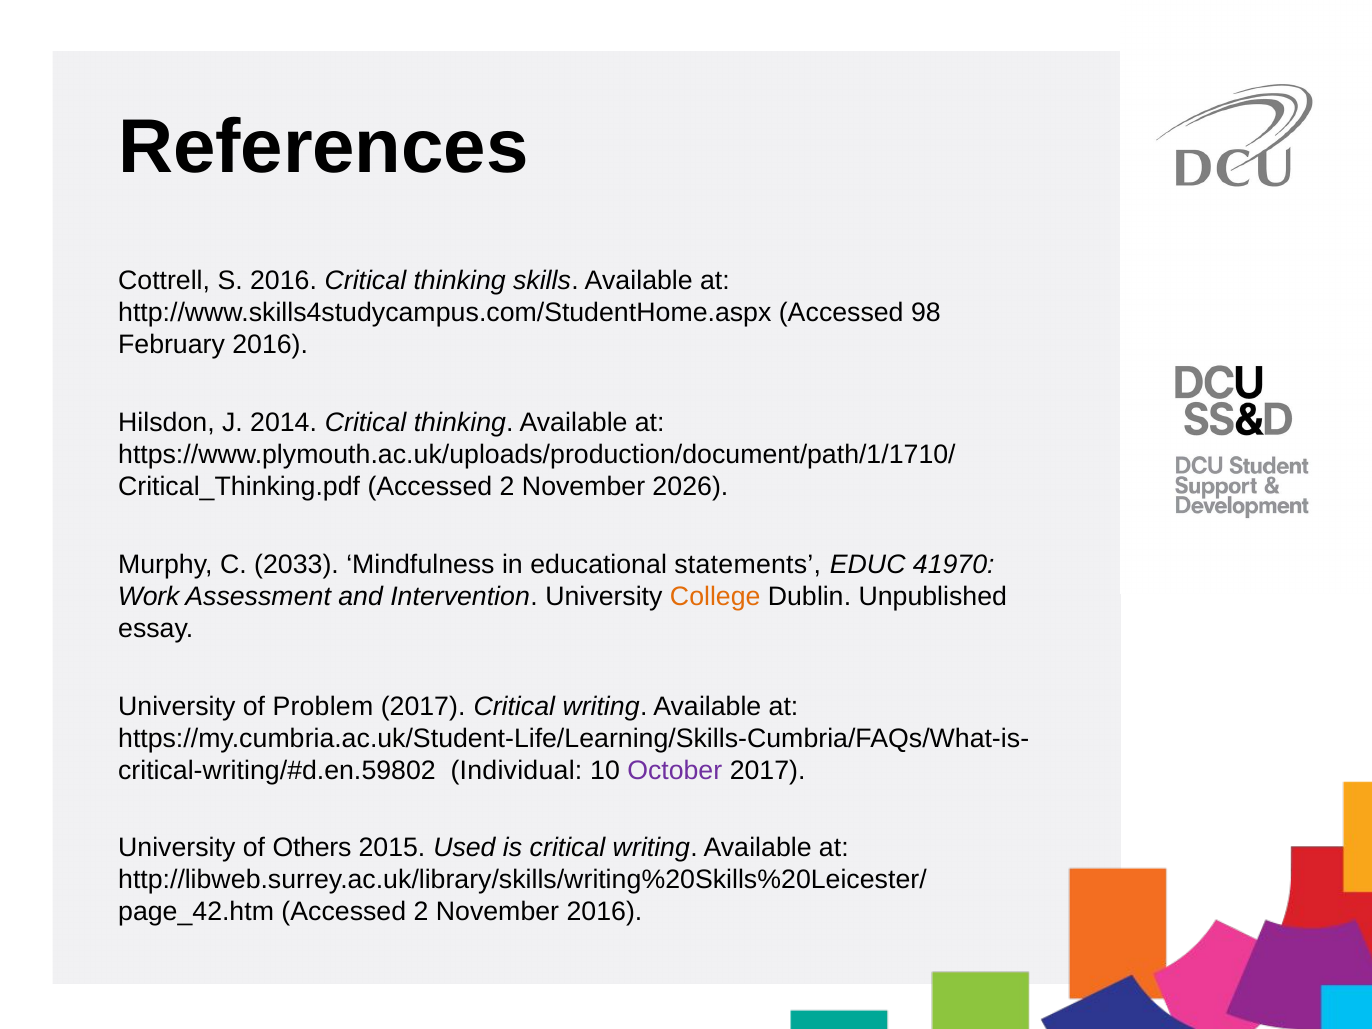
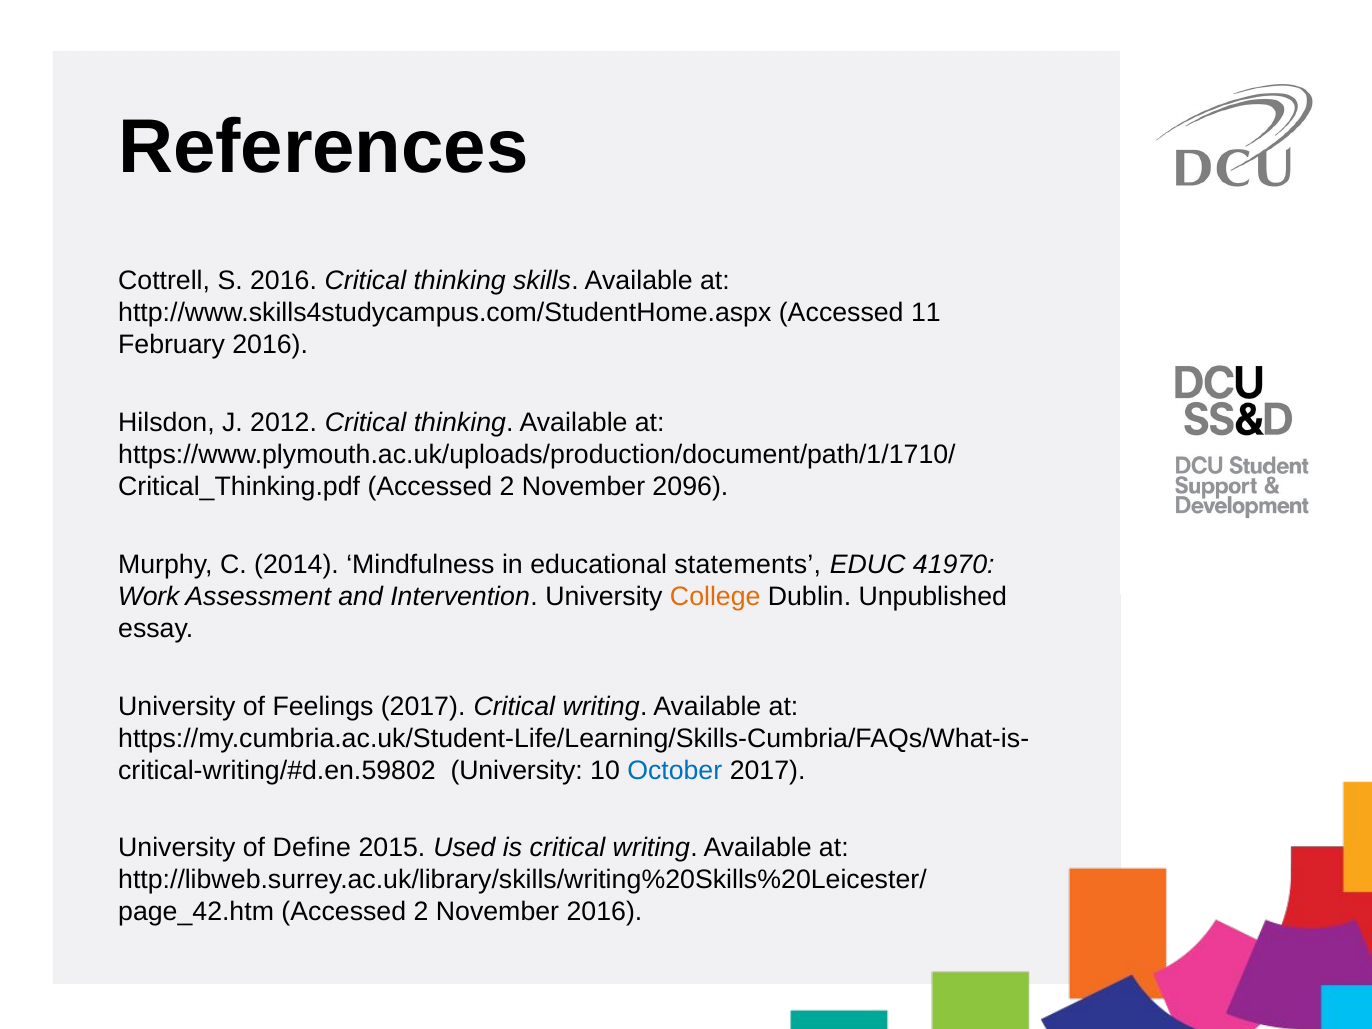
98: 98 -> 11
2014: 2014 -> 2012
2026: 2026 -> 2096
2033: 2033 -> 2014
Problem: Problem -> Feelings
Individual at (516, 770): Individual -> University
October colour: purple -> blue
Others: Others -> Define
